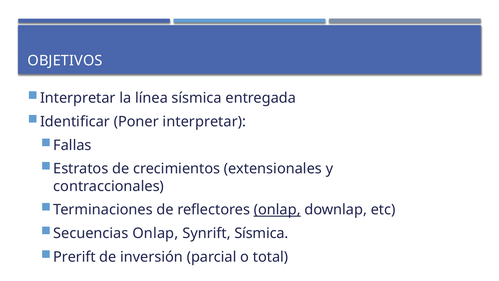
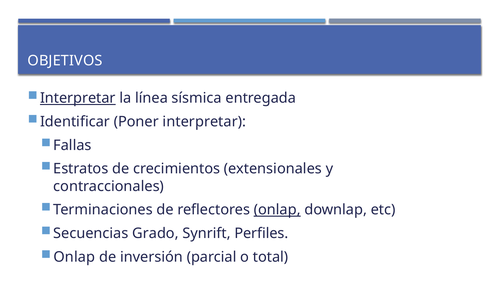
Interpretar at (78, 98) underline: none -> present
Secuencias Onlap: Onlap -> Grado
Synrift Sísmica: Sísmica -> Perfiles
Prerift at (74, 257): Prerift -> Onlap
